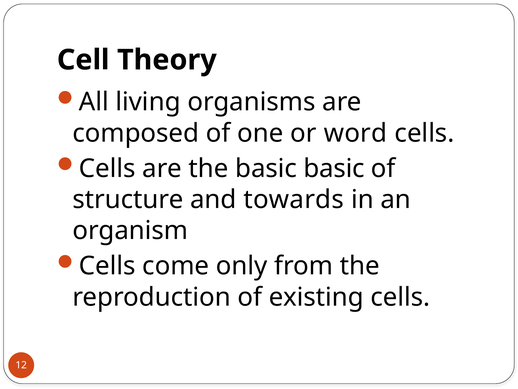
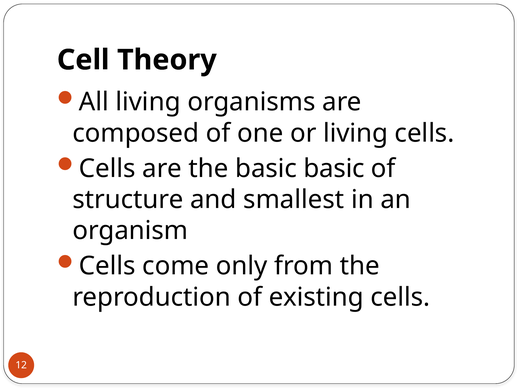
or word: word -> living
towards: towards -> smallest
